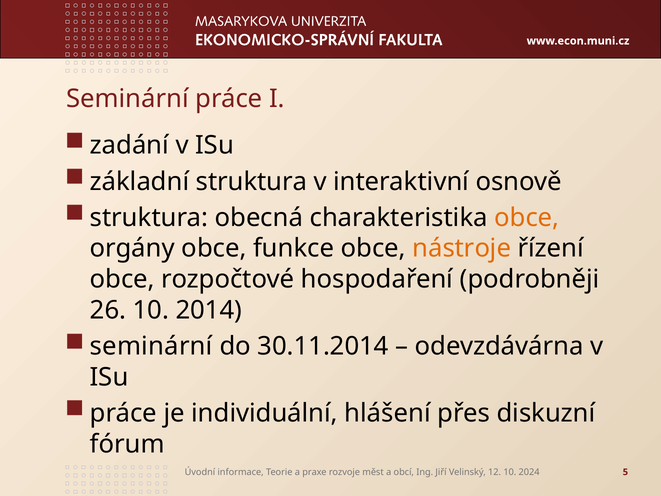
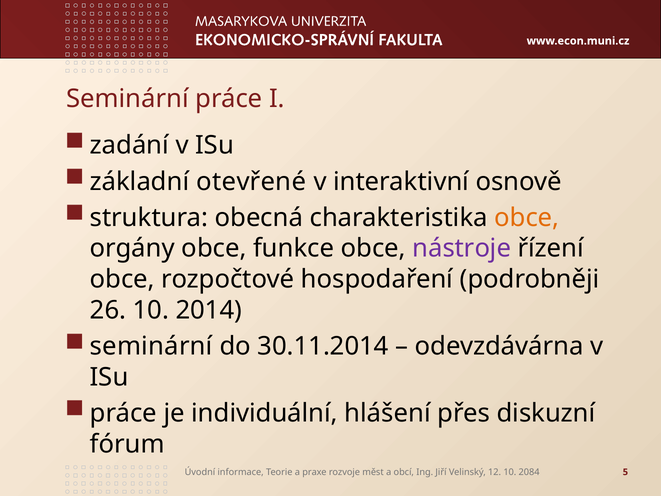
základní struktura: struktura -> otevřené
nástroje colour: orange -> purple
2024: 2024 -> 2084
